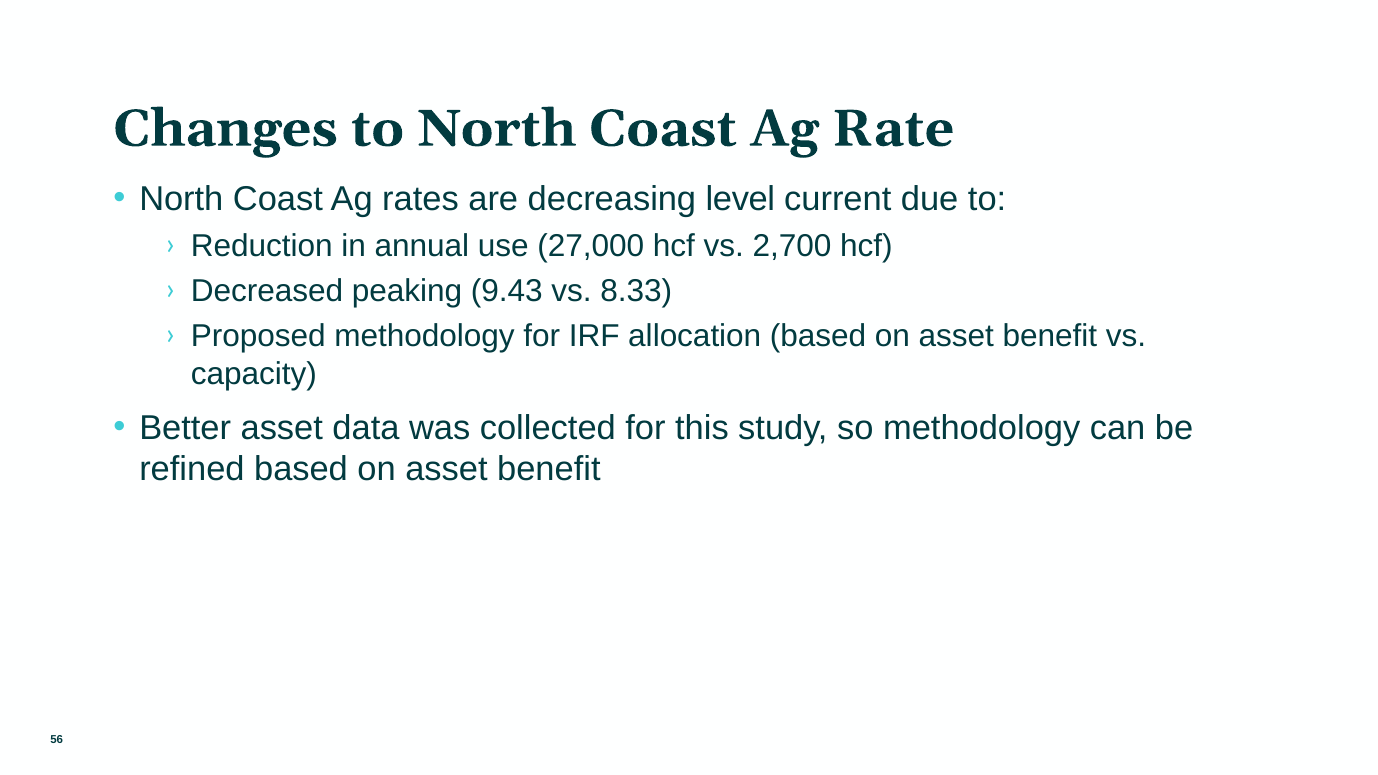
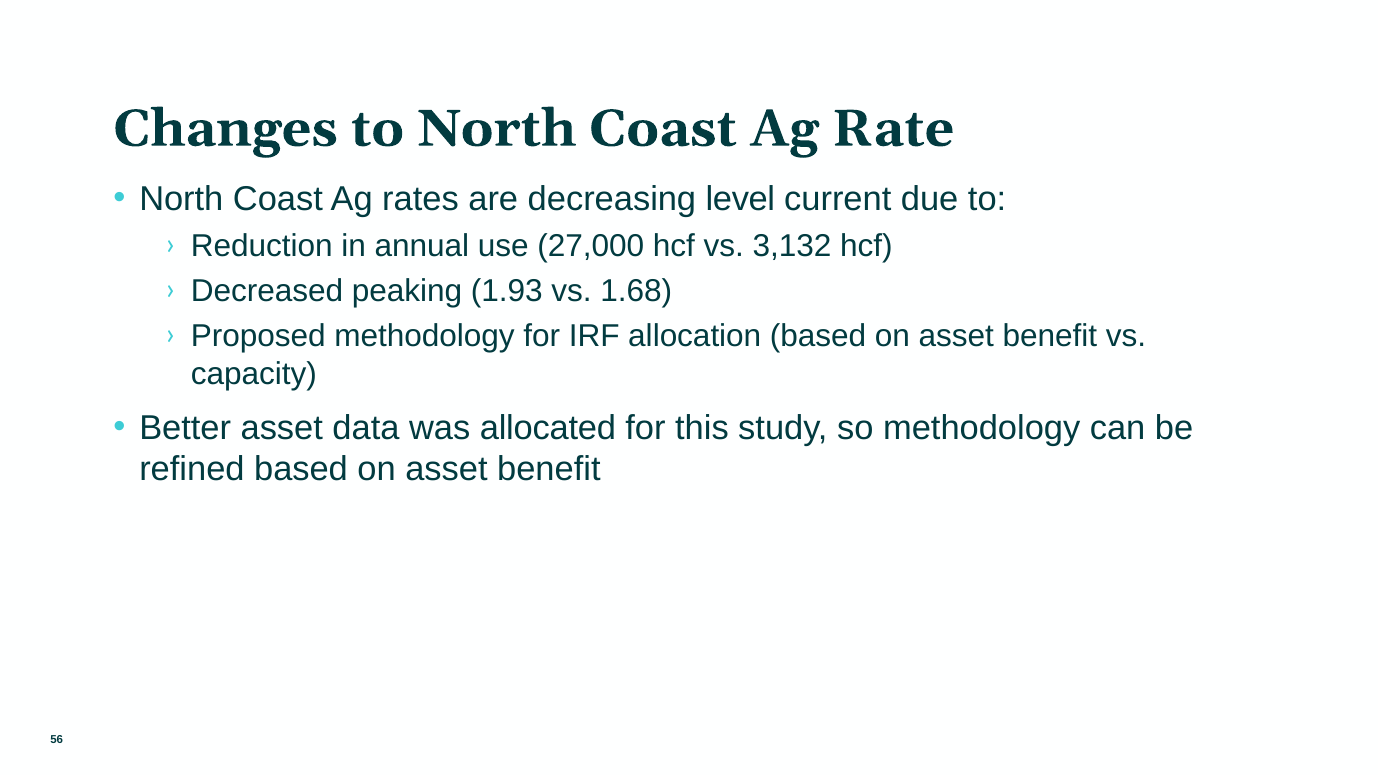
2,700: 2,700 -> 3,132
9.43: 9.43 -> 1.93
8.33: 8.33 -> 1.68
collected: collected -> allocated
